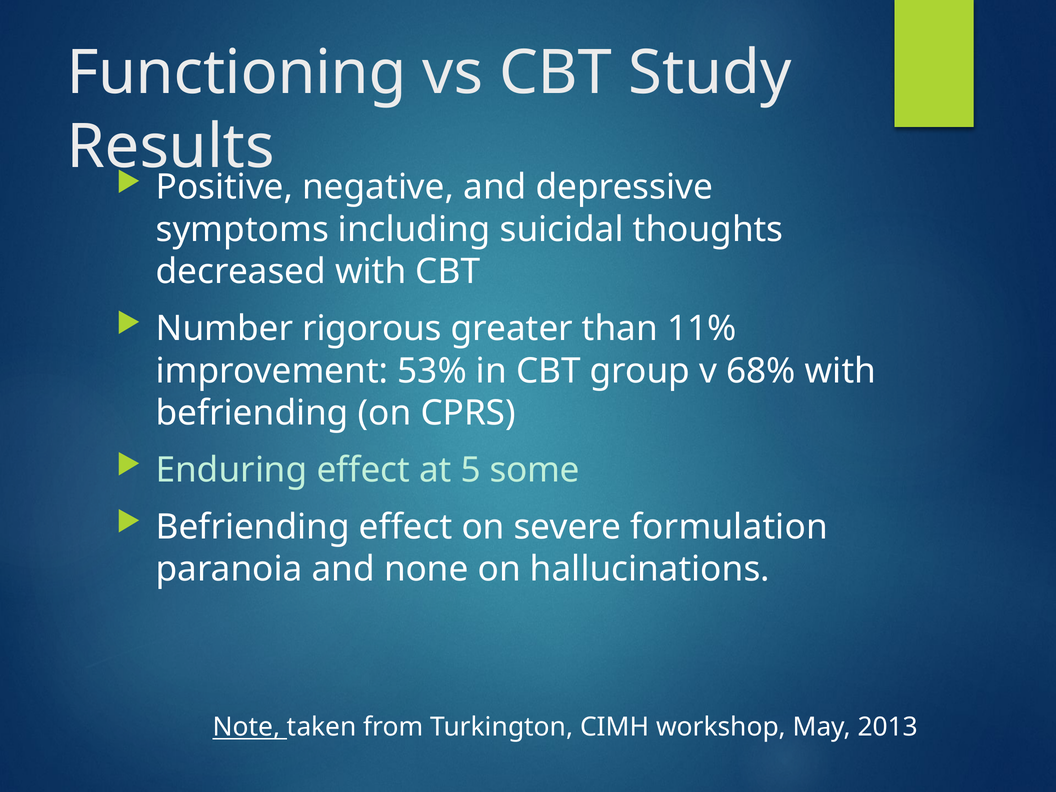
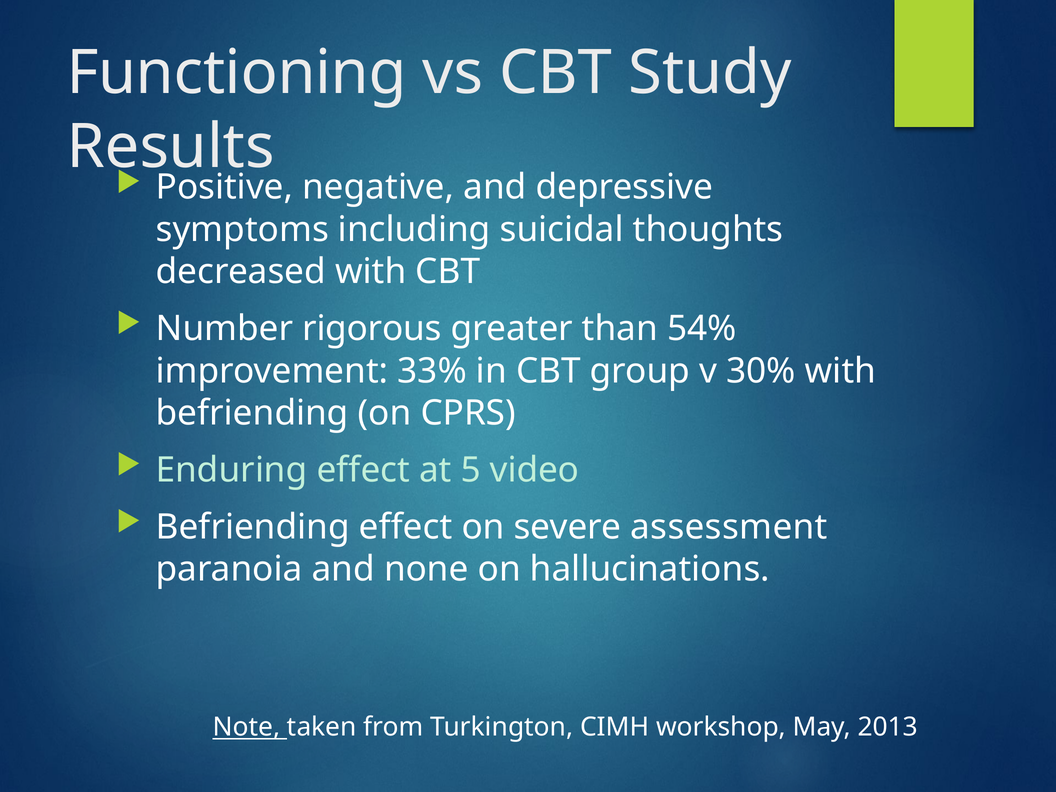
11%: 11% -> 54%
53%: 53% -> 33%
68%: 68% -> 30%
some: some -> video
formulation: formulation -> assessment
